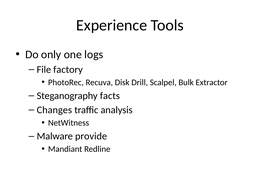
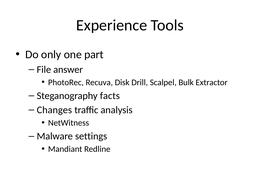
logs: logs -> part
factory: factory -> answer
provide: provide -> settings
